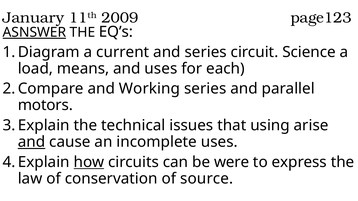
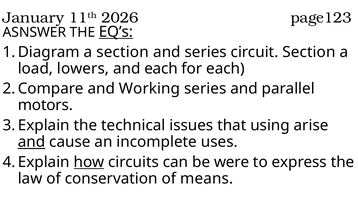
2009: 2009 -> 2026
ASNSWER underline: present -> none
EQ’s underline: none -> present
a current: current -> section
circuit Science: Science -> Section
means: means -> lowers
and uses: uses -> each
source: source -> means
